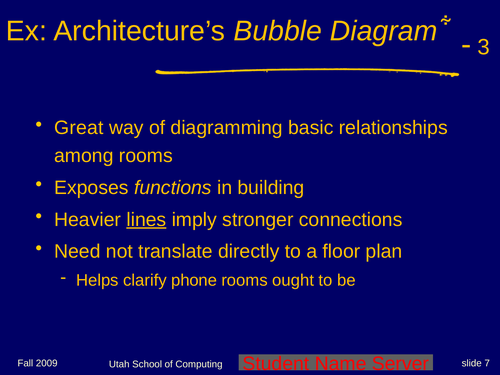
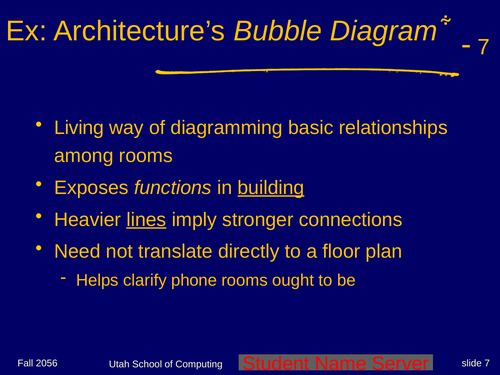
3 at (484, 47): 3 -> 7
Great: Great -> Living
building underline: none -> present
2009: 2009 -> 2056
